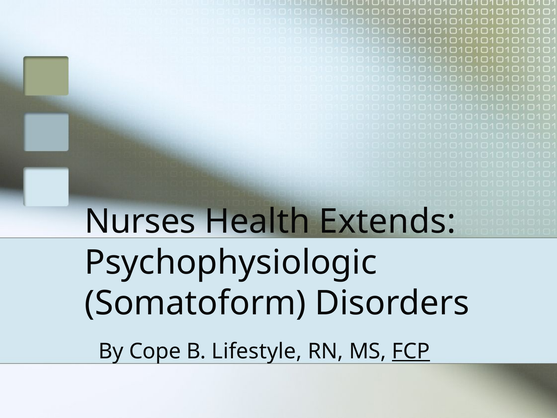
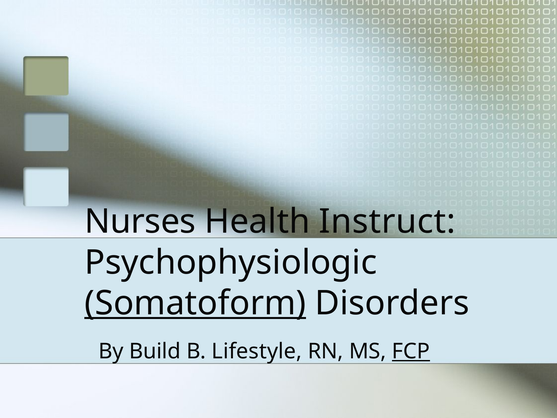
Extends: Extends -> Instruct
Somatoform underline: none -> present
Cope: Cope -> Build
